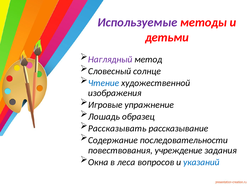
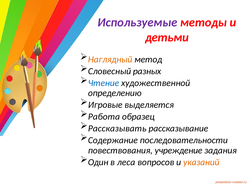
Наглядный colour: purple -> orange
солнце: солнце -> разных
изображения: изображения -> определению
упражнение: упражнение -> выделяется
Лошадь: Лошадь -> Работа
Окна: Окна -> Один
указаний colour: blue -> orange
